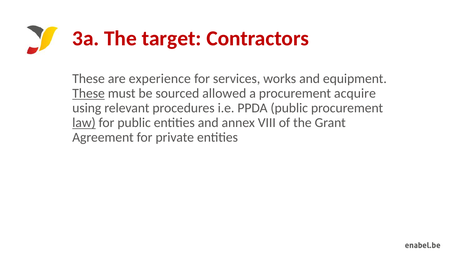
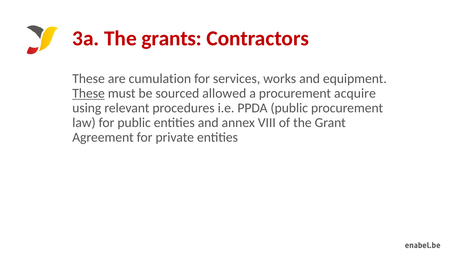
target: target -> grants
experience: experience -> cumulation
law underline: present -> none
